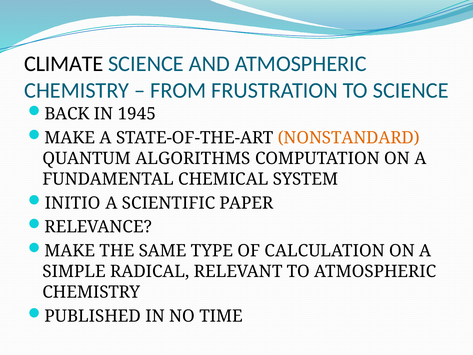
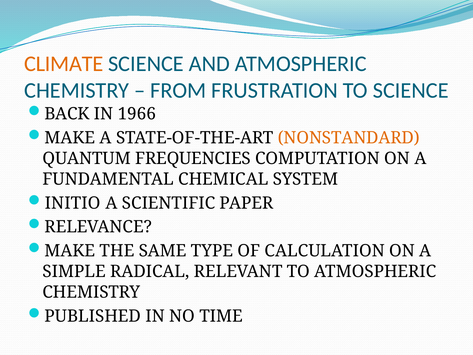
CLIMATE colour: black -> orange
1945: 1945 -> 1966
ALGORITHMS: ALGORITHMS -> FREQUENCIES
